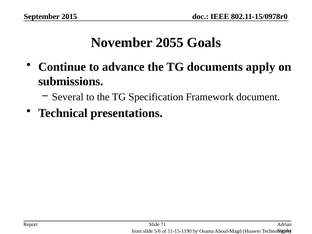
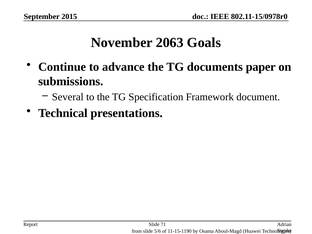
2055: 2055 -> 2063
apply: apply -> paper
